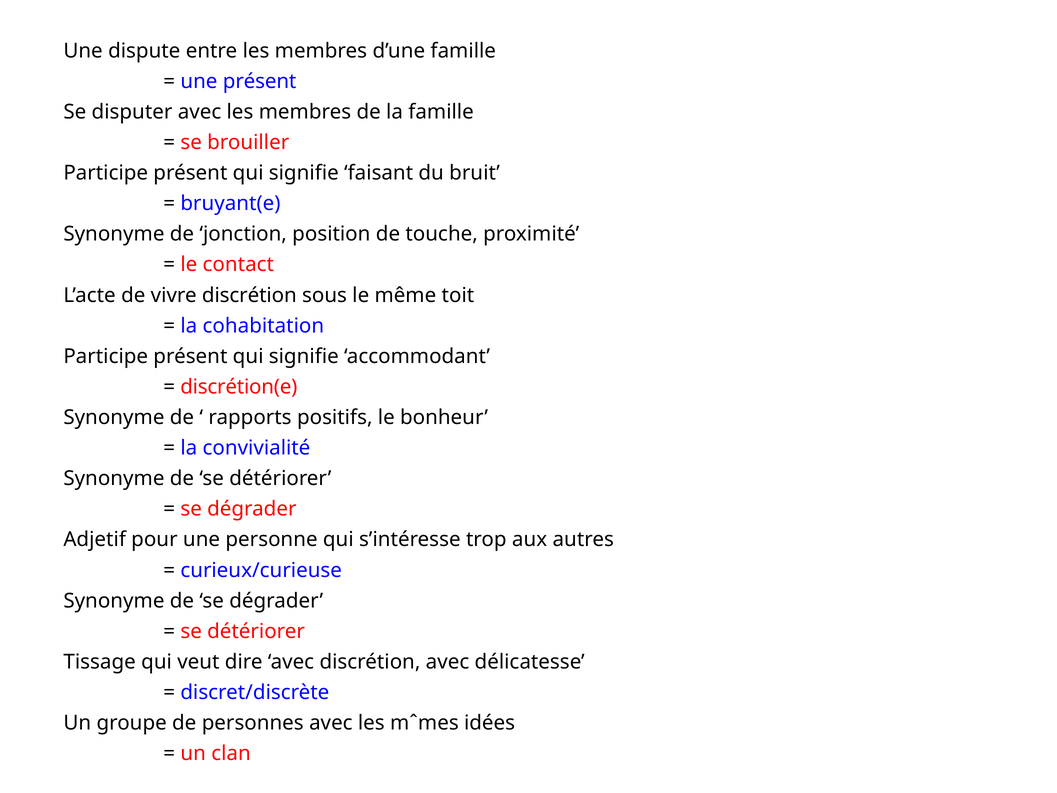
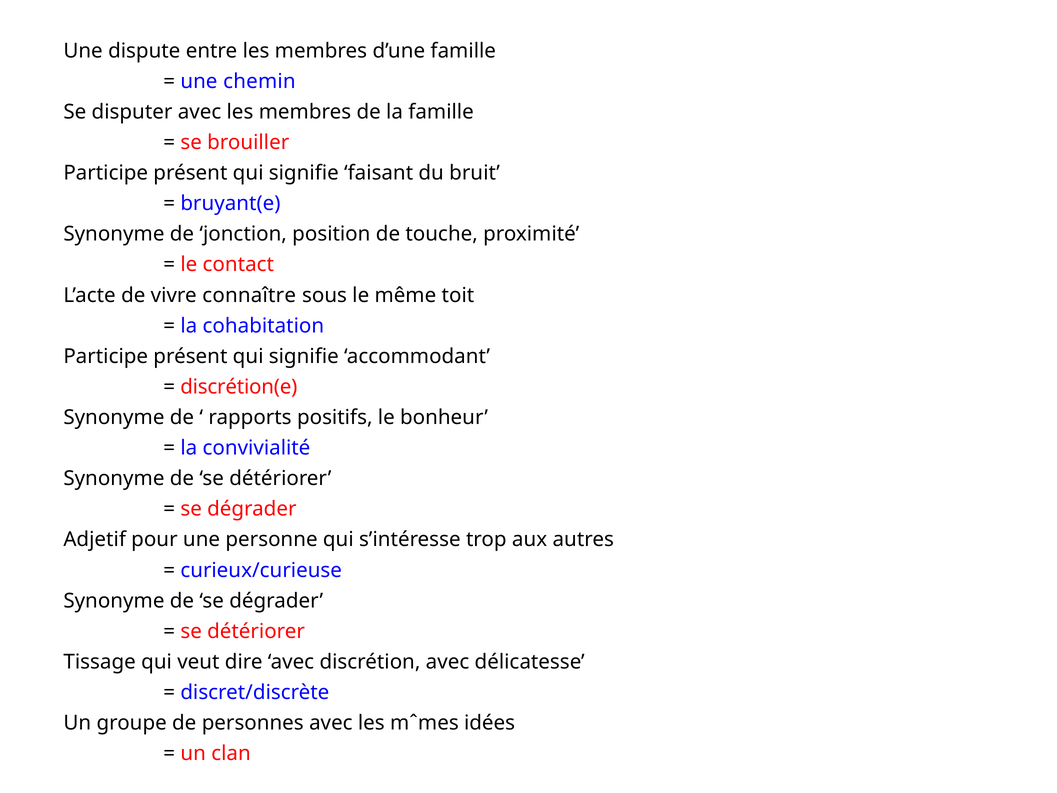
une présent: présent -> chemin
vivre discrétion: discrétion -> connaître
